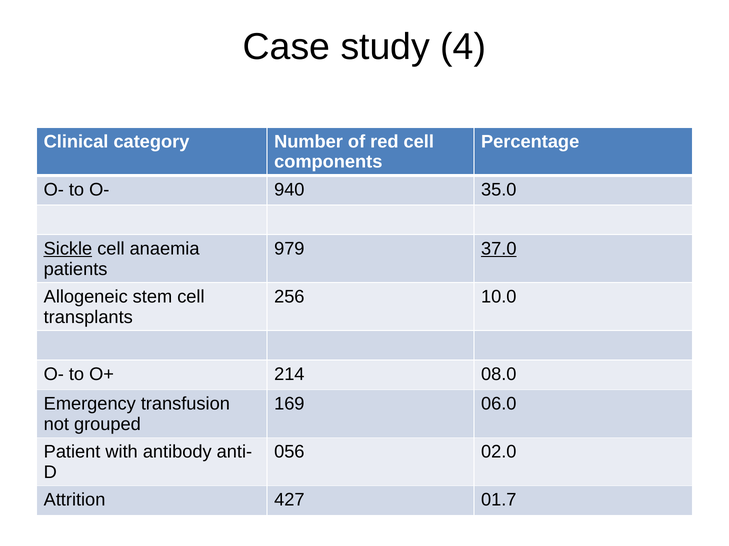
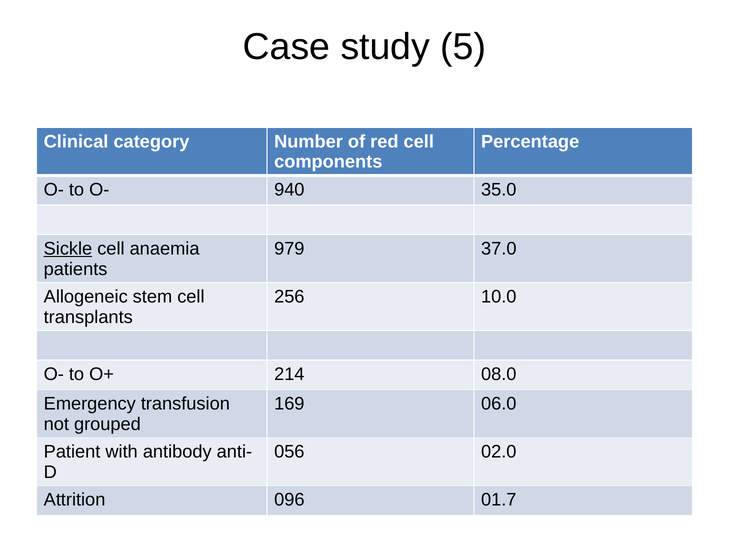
4: 4 -> 5
37.0 underline: present -> none
427: 427 -> 096
